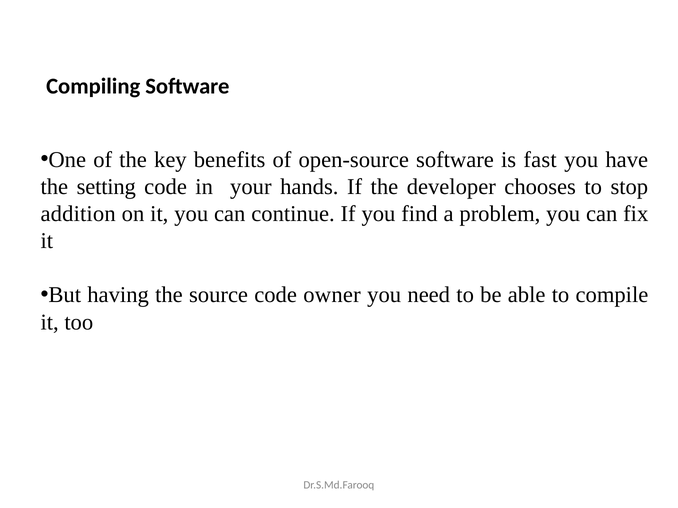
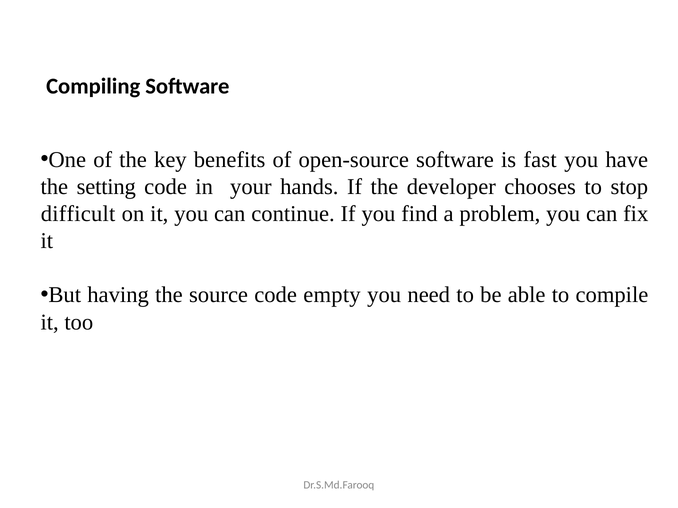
addition: addition -> difficult
owner: owner -> empty
